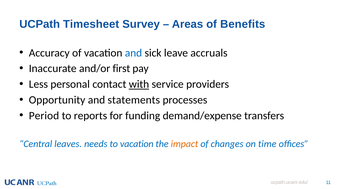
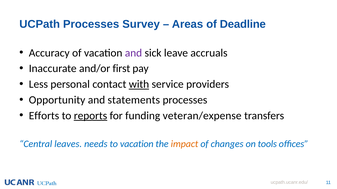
UCPath Timesheet: Timesheet -> Processes
Benefits: Benefits -> Deadline
and at (133, 53) colour: blue -> purple
Period: Period -> Efforts
reports underline: none -> present
demand/expense: demand/expense -> veteran/expense
time: time -> tools
